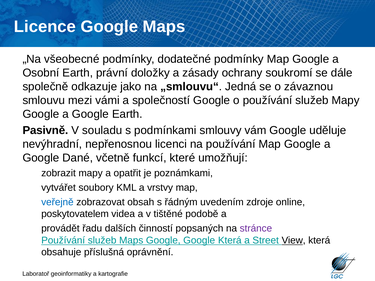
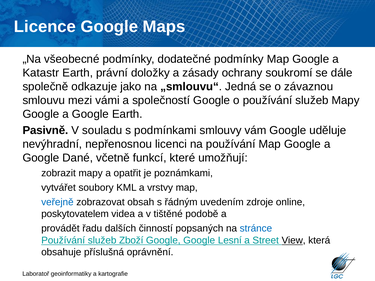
Osobní: Osobní -> Katastr
stránce colour: purple -> blue
služeb Maps: Maps -> Zboží
Google Která: Která -> Lesní
